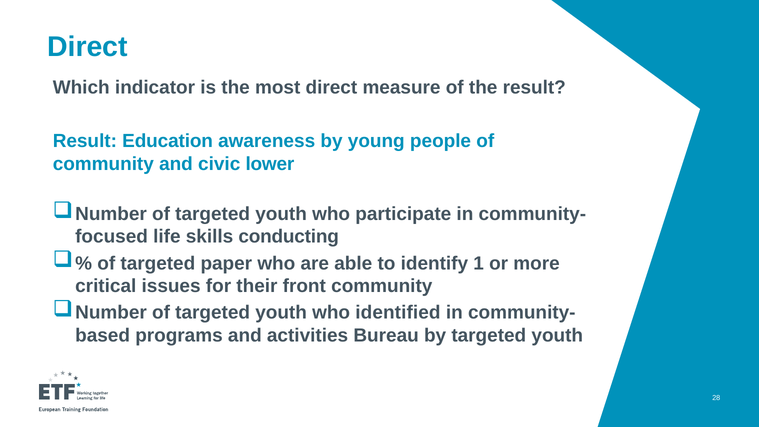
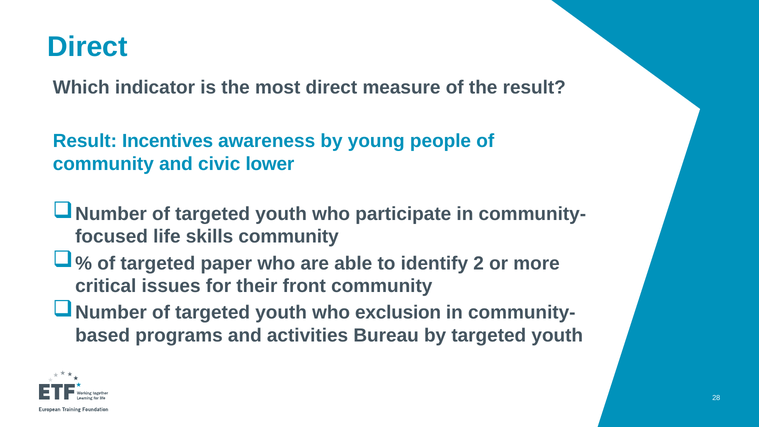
Education: Education -> Incentives
skills conducting: conducting -> community
1: 1 -> 2
identified: identified -> exclusion
